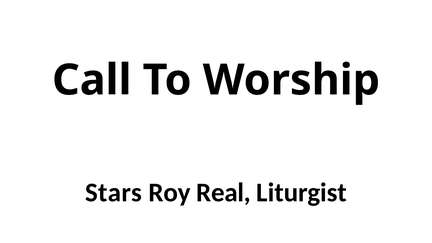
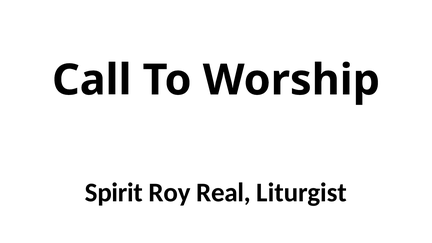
Stars: Stars -> Spirit
